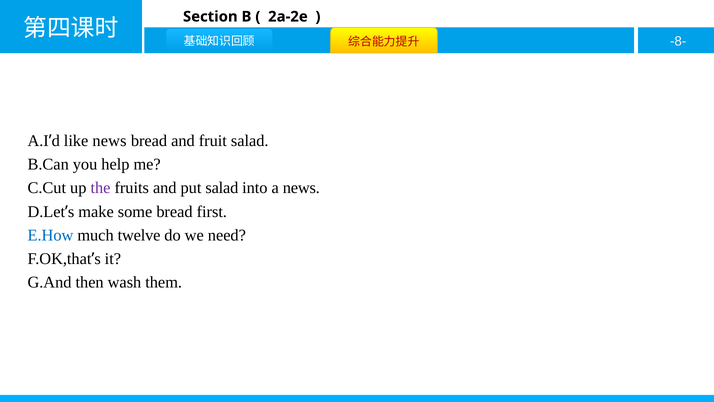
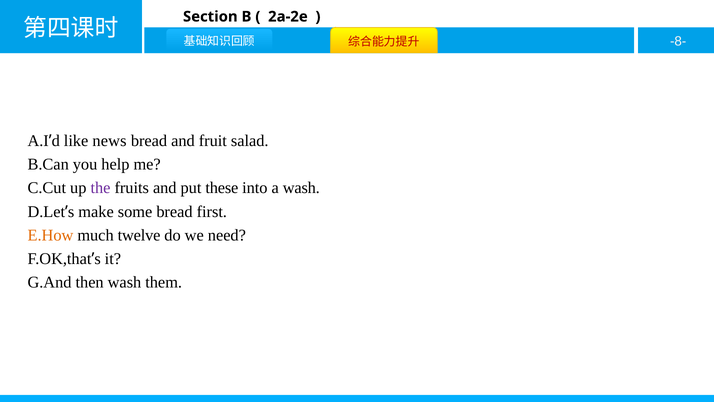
put salad: salad -> these
a news: news -> wash
E.How colour: blue -> orange
